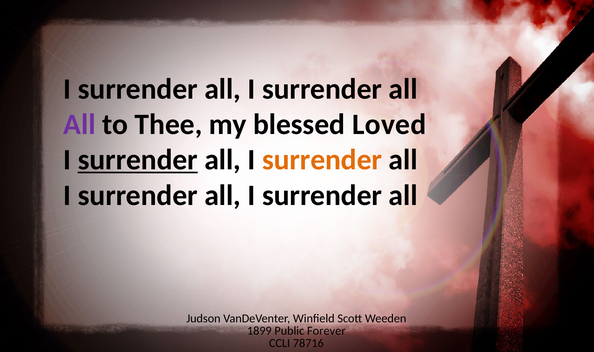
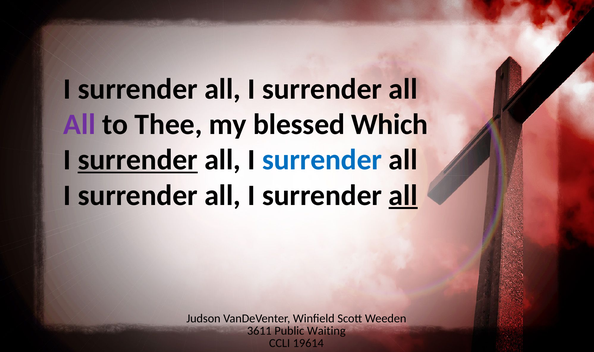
Loved: Loved -> Which
surrender at (322, 160) colour: orange -> blue
all at (403, 195) underline: none -> present
1899: 1899 -> 3611
Forever: Forever -> Waiting
78716: 78716 -> 19614
